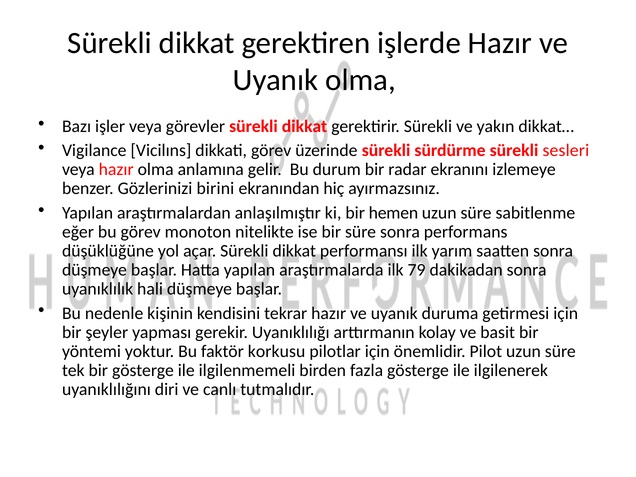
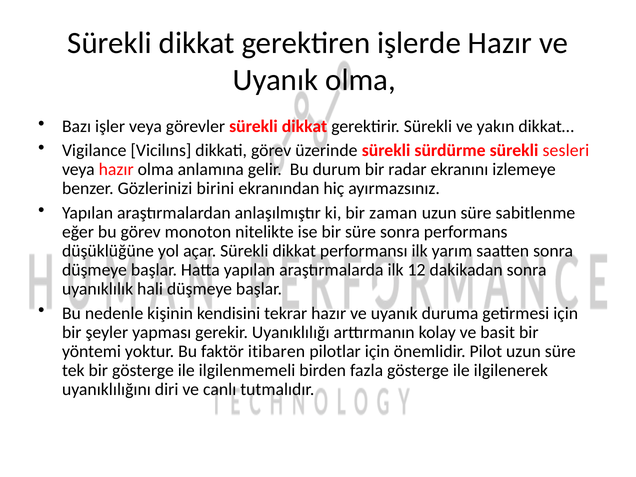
hemen: hemen -> zaman
79: 79 -> 12
korkusu: korkusu -> itibaren
